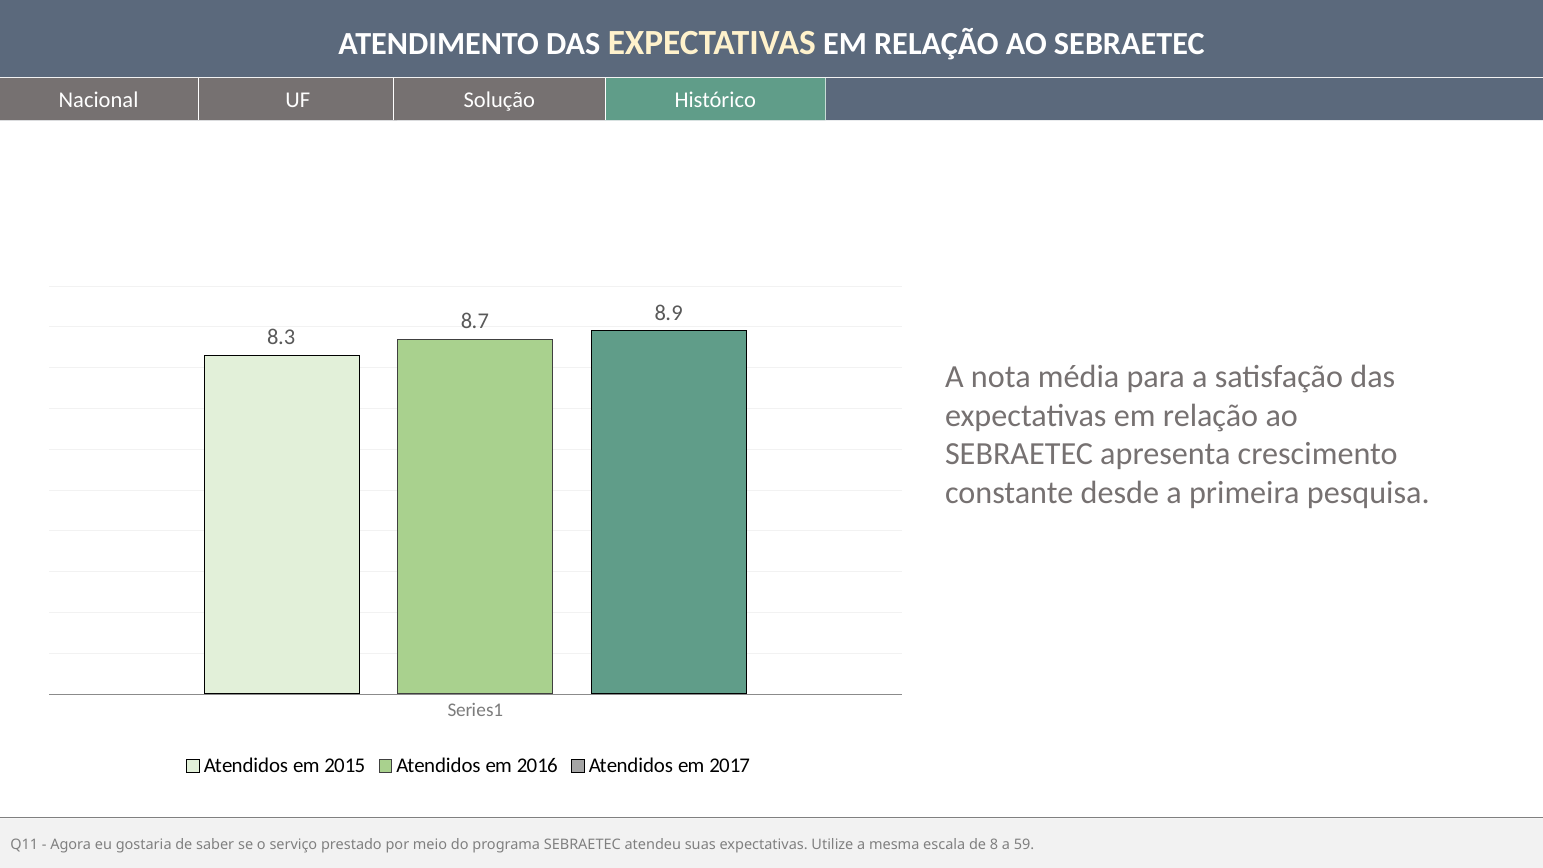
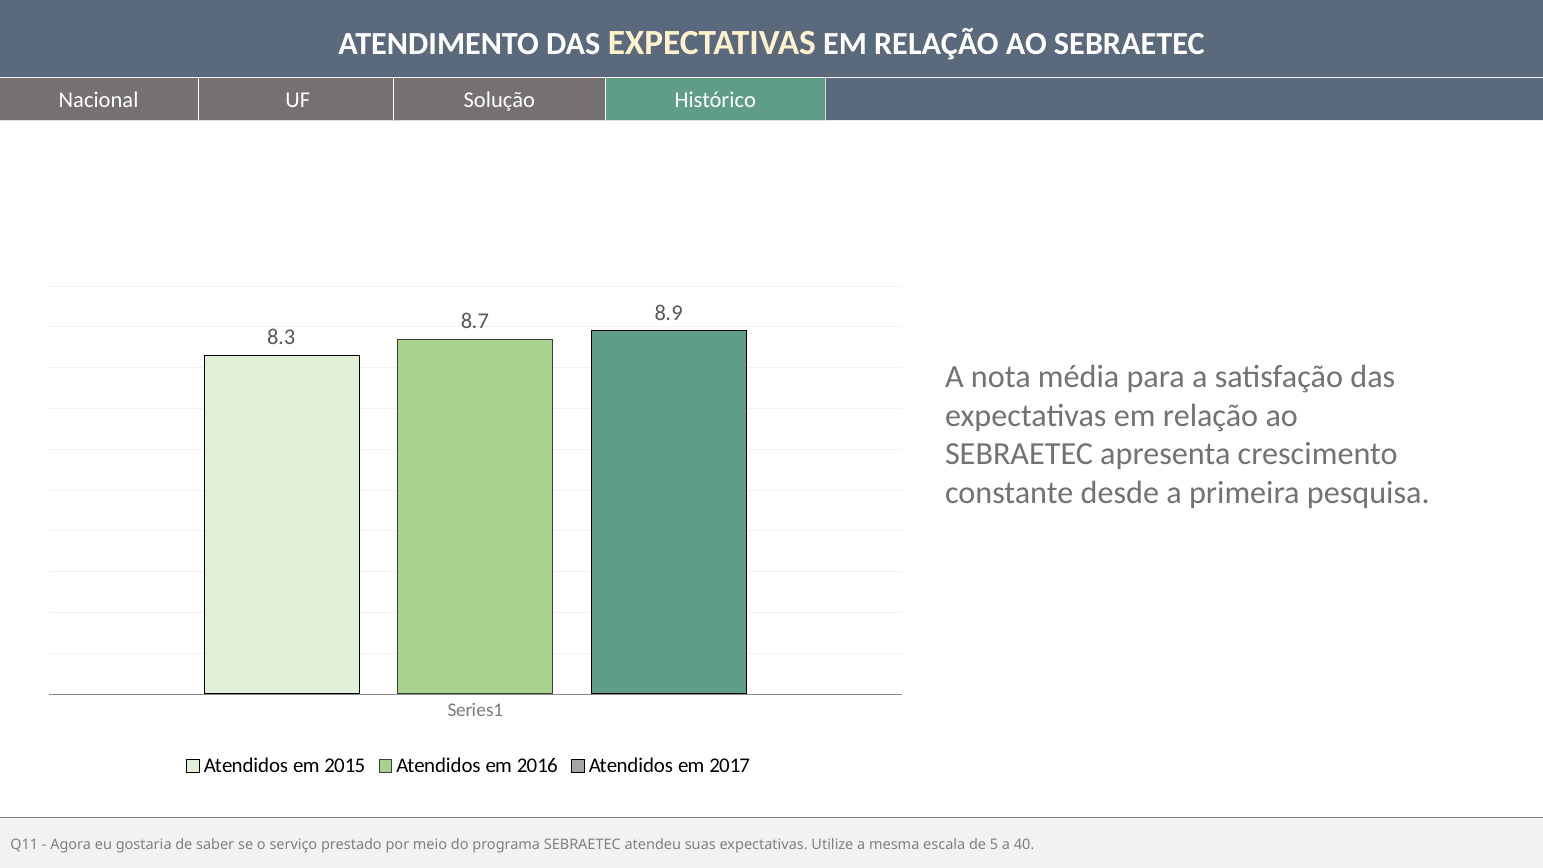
8: 8 -> 5
59: 59 -> 40
